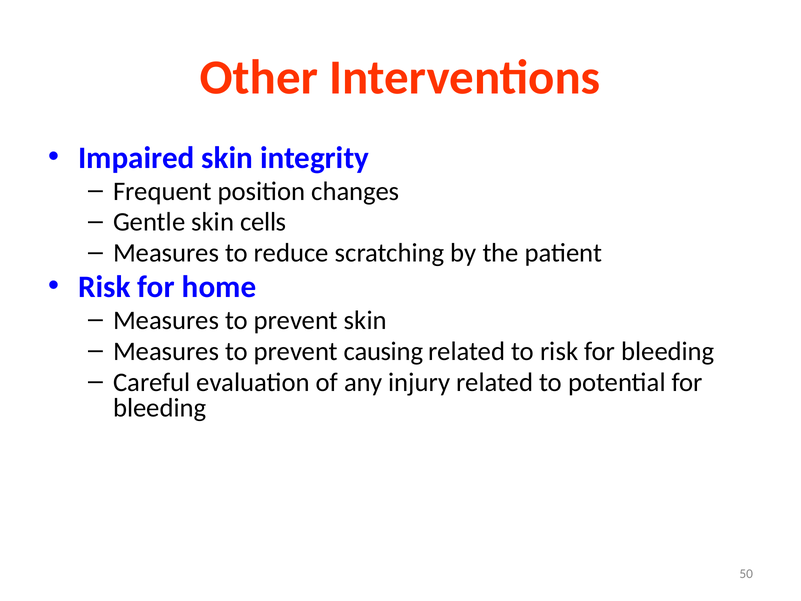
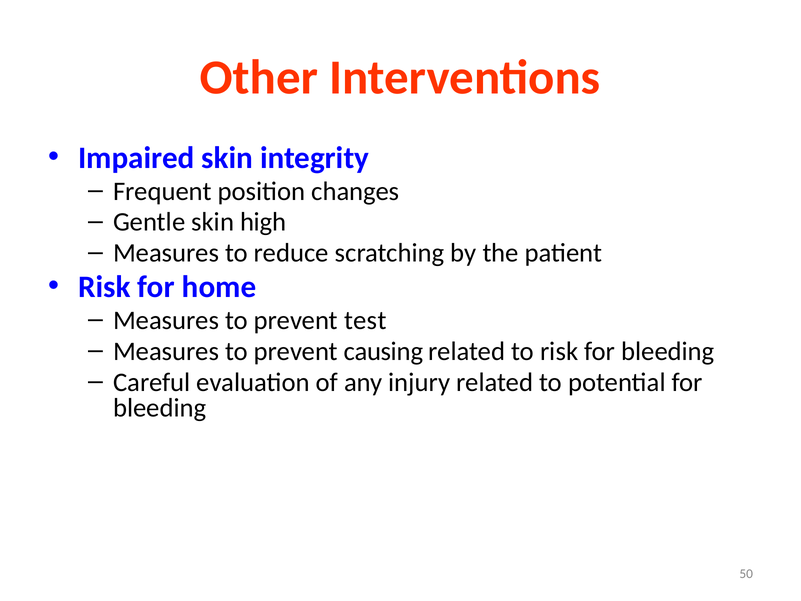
cells: cells -> high
prevent skin: skin -> test
